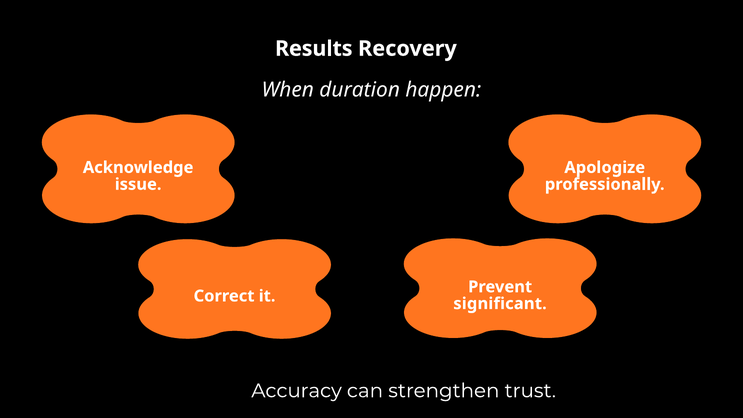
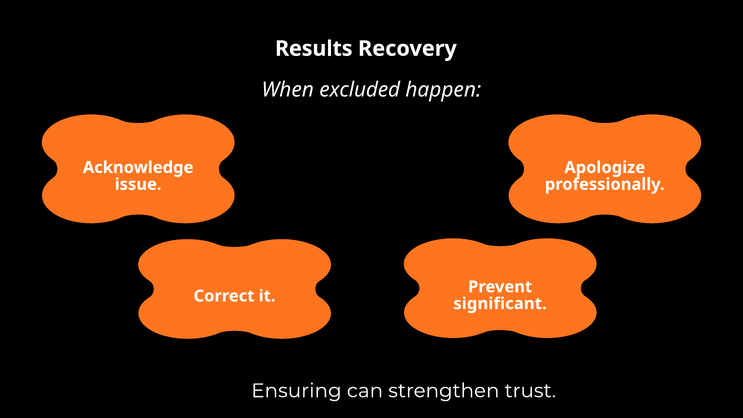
duration: duration -> excluded
Accuracy: Accuracy -> Ensuring
